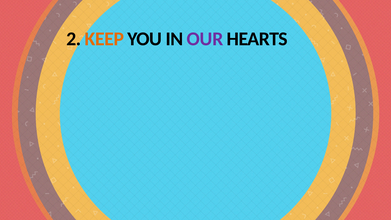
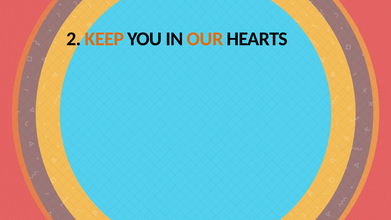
OUR colour: purple -> orange
